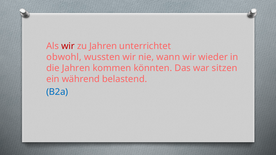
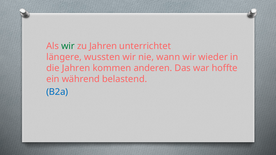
wir at (68, 46) colour: red -> green
obwohl: obwohl -> längere
könnten: könnten -> anderen
sitzen: sitzen -> hoffte
